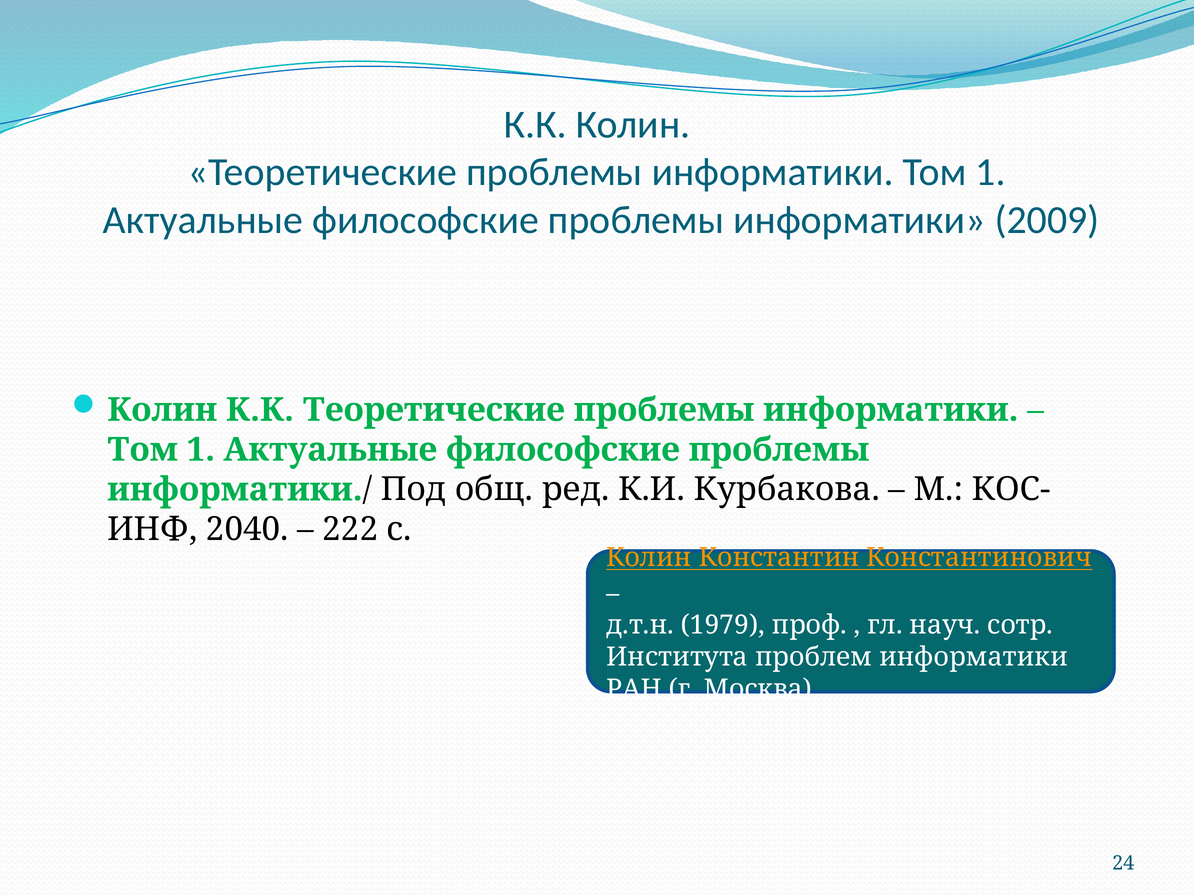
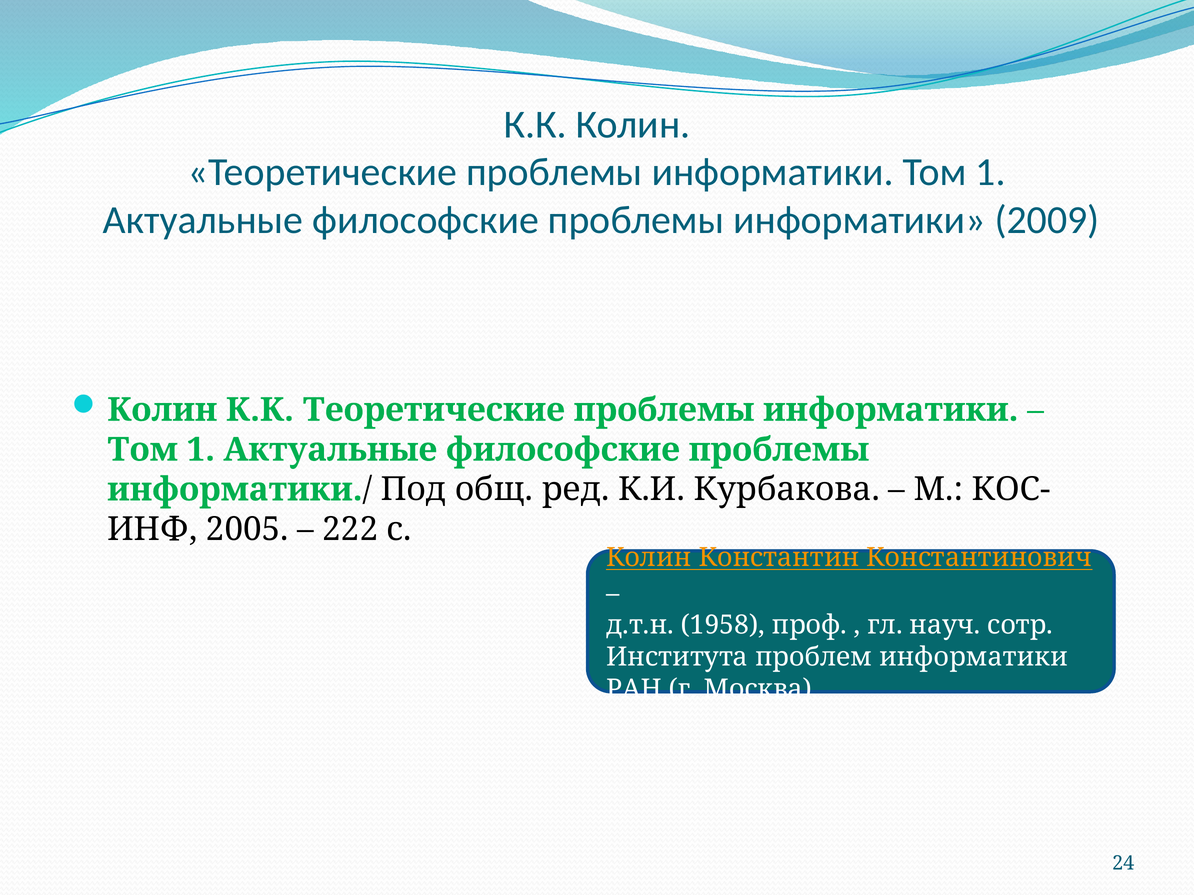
2040: 2040 -> 2005
1979: 1979 -> 1958
